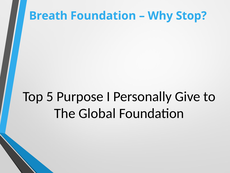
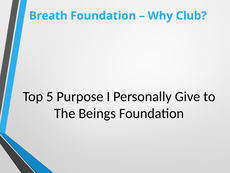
Stop: Stop -> Club
Global: Global -> Beings
